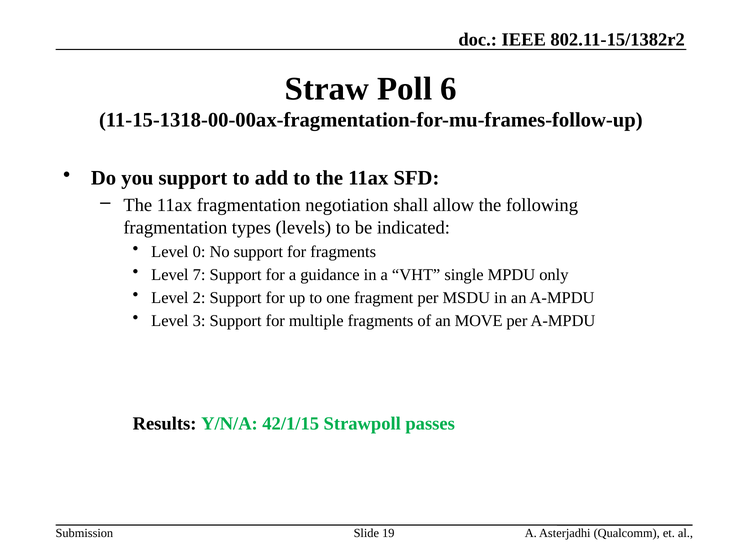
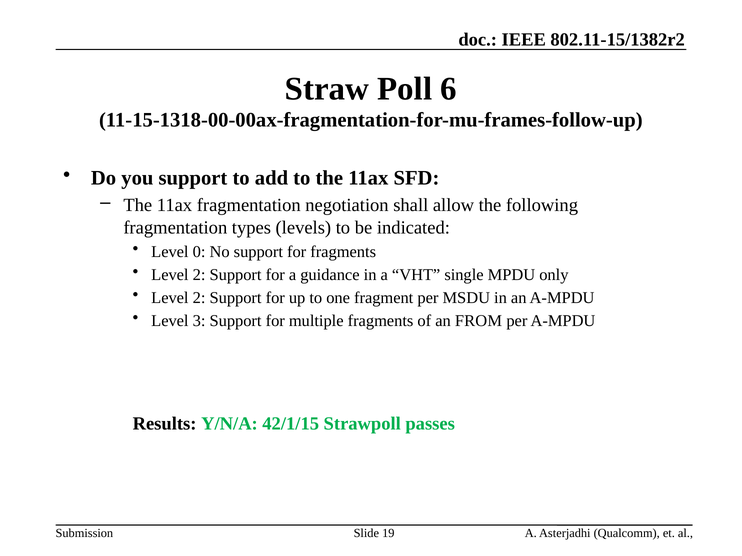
7 at (199, 275): 7 -> 2
MOVE: MOVE -> FROM
